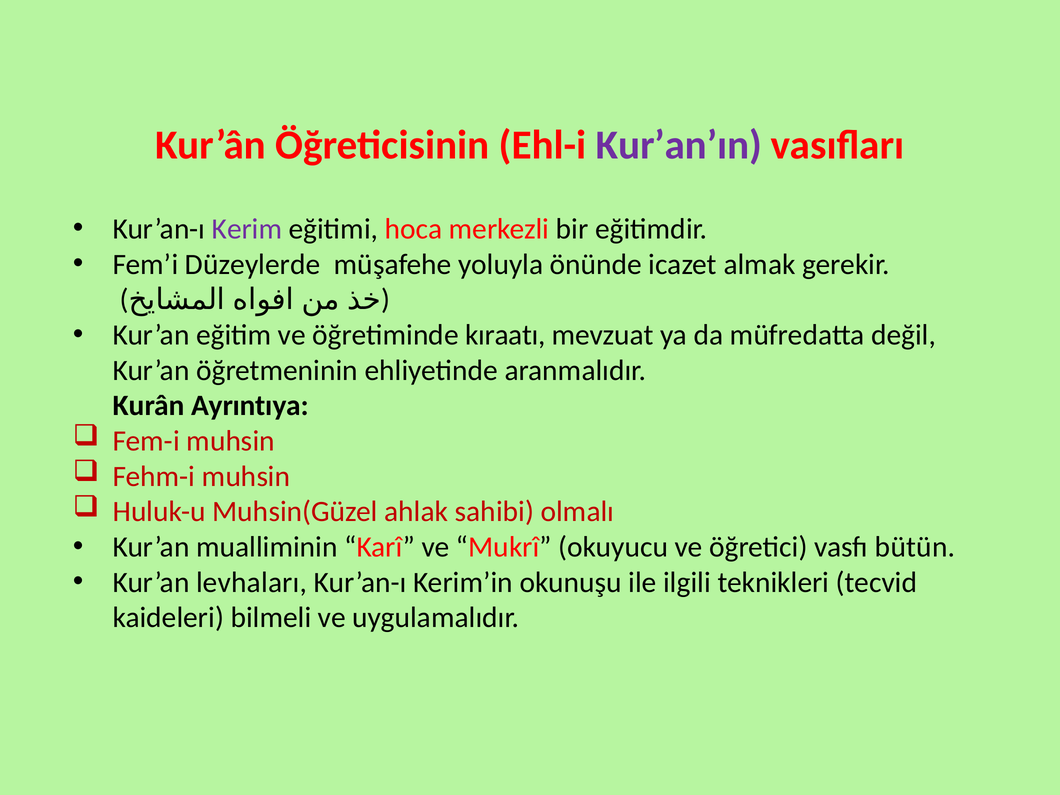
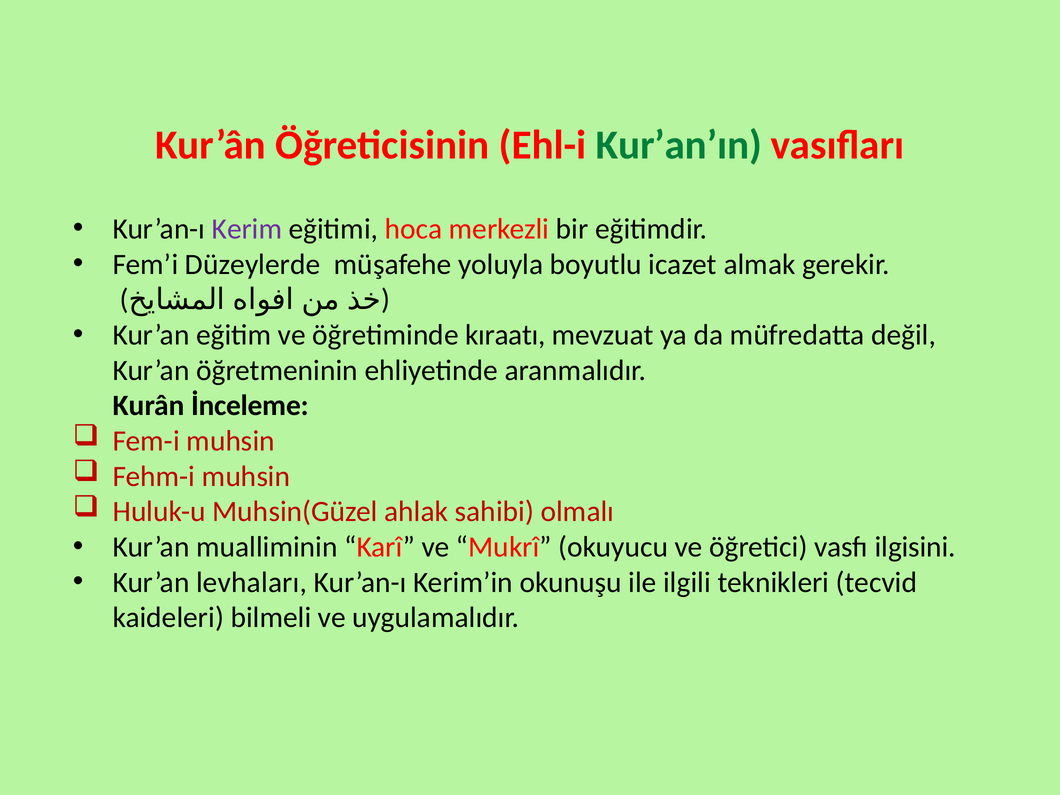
Kur’an’ın colour: purple -> green
önünde: önünde -> boyutlu
Ayrıntıya: Ayrıntıya -> İnceleme
bütün: bütün -> ilgisini
